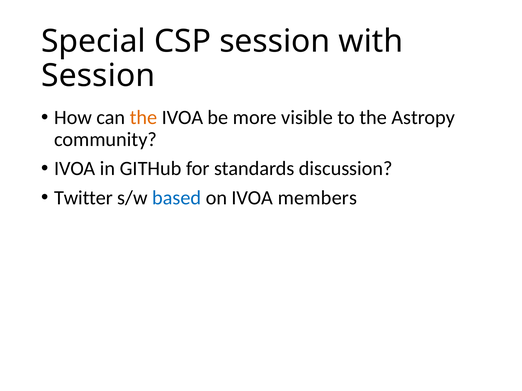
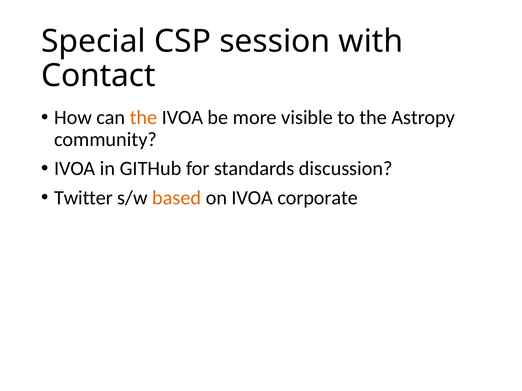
Session at (98, 76): Session -> Contact
based colour: blue -> orange
members: members -> corporate
